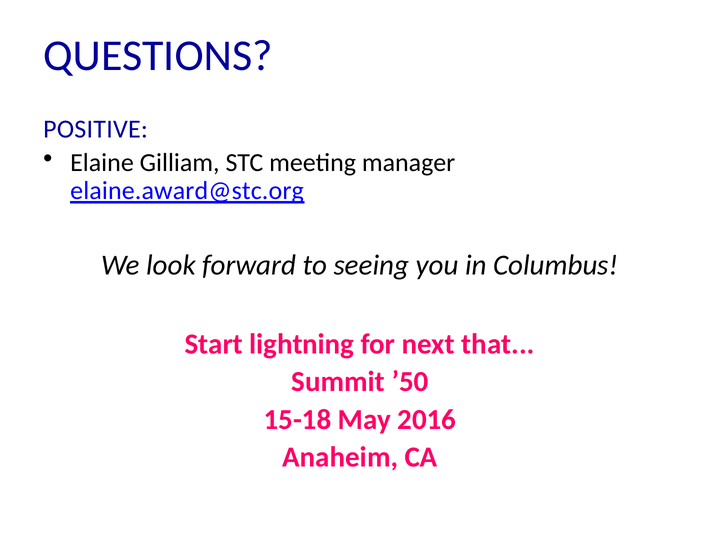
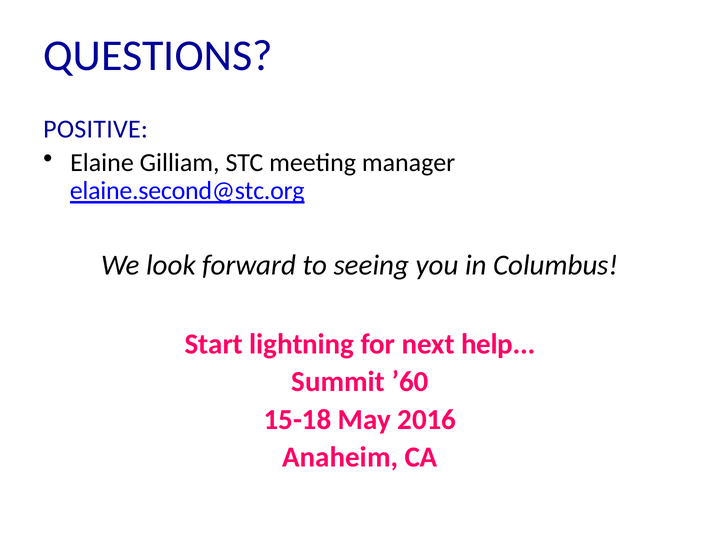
elaine.award@stc.org: elaine.award@stc.org -> elaine.second@stc.org
that: that -> help
’50: ’50 -> ’60
